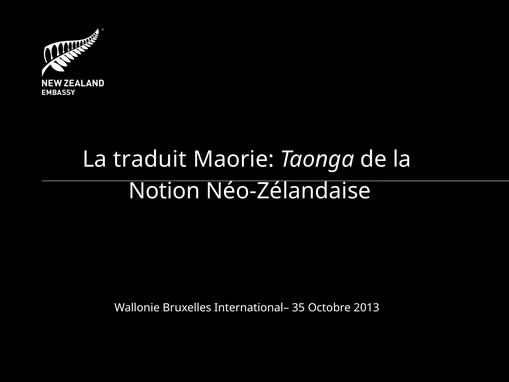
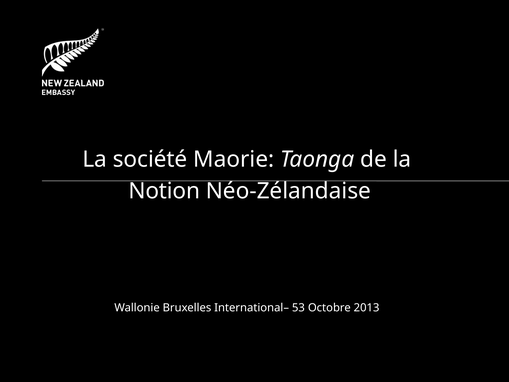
traduit: traduit -> société
35: 35 -> 53
